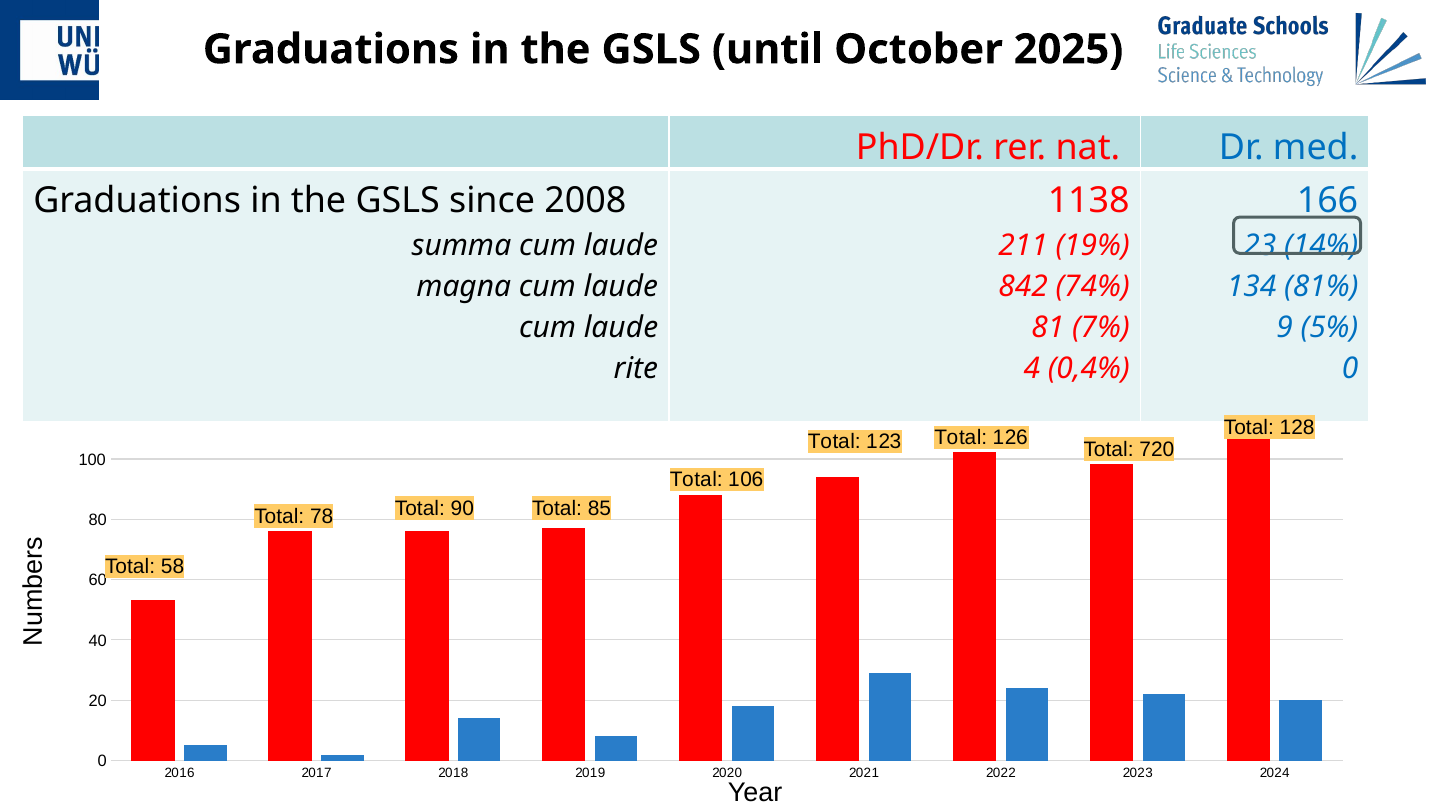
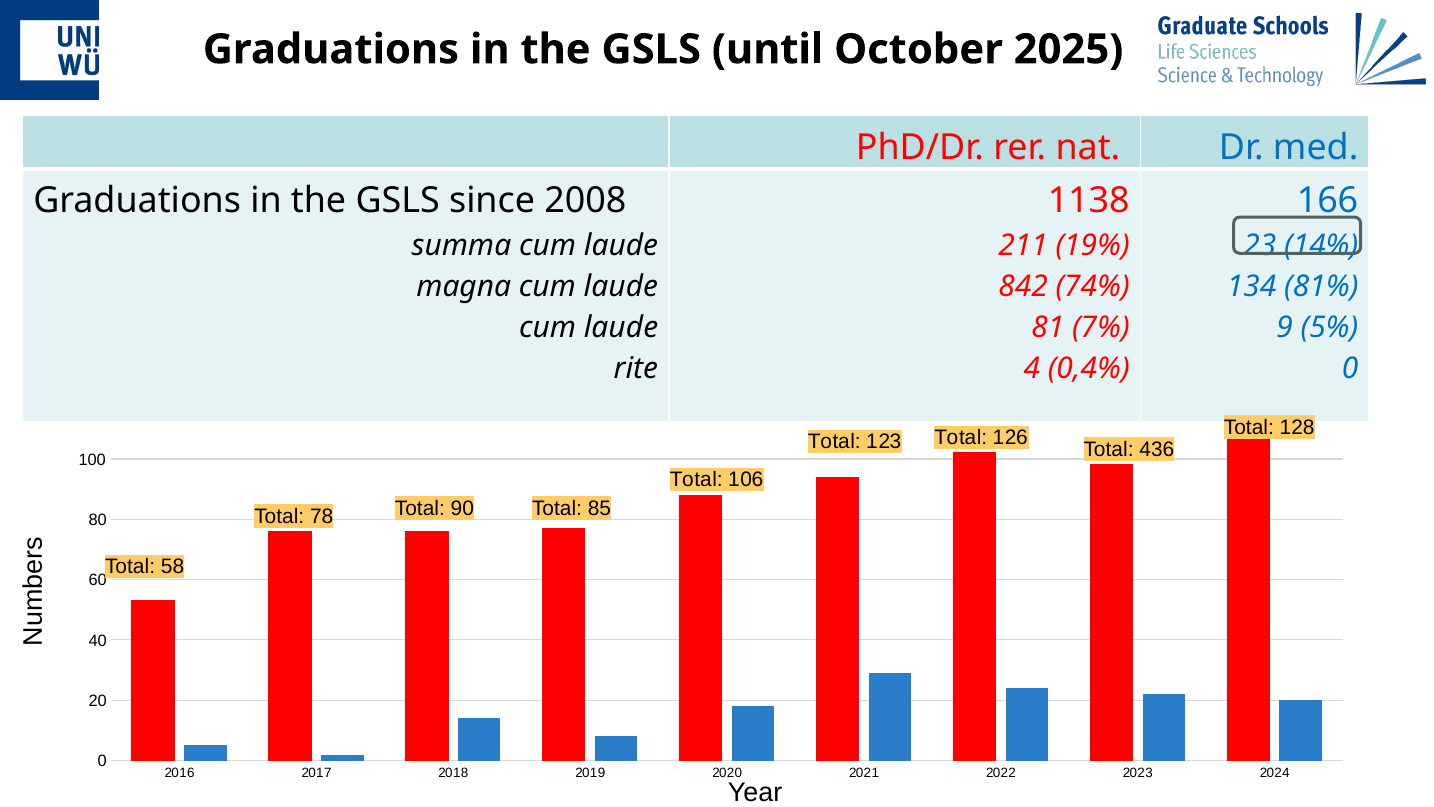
720: 720 -> 436
